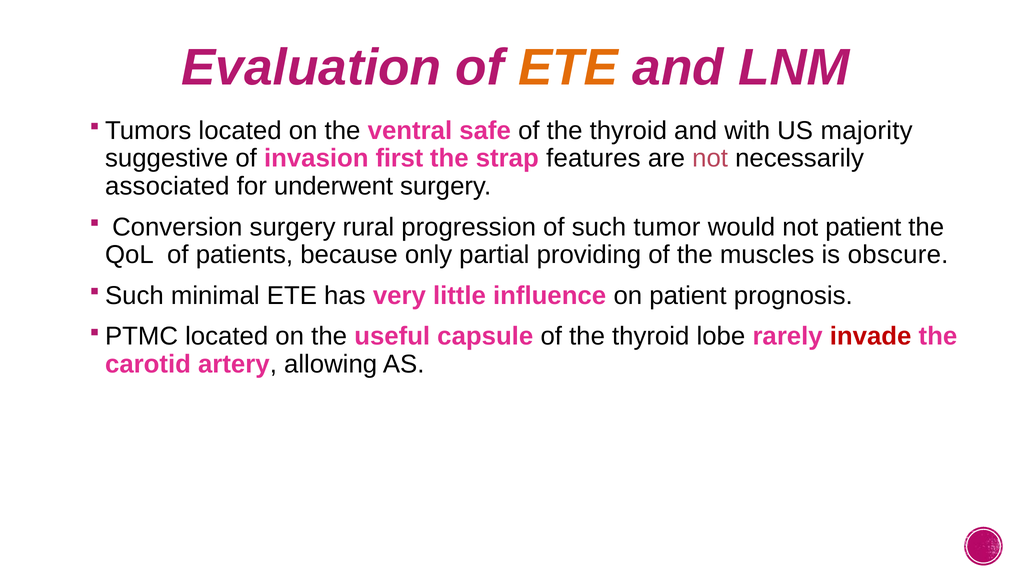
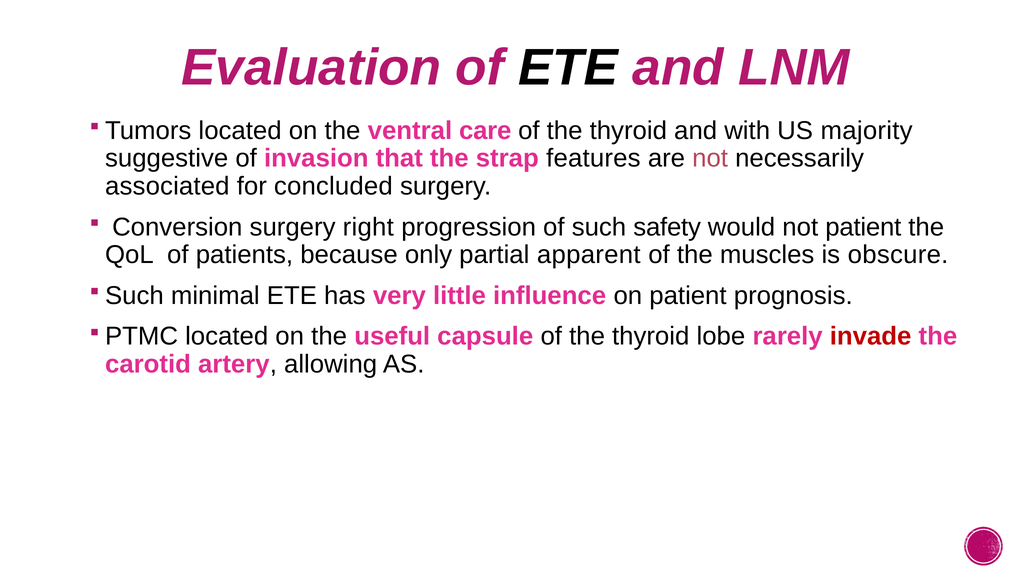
ETE at (568, 68) colour: orange -> black
safe: safe -> care
first: first -> that
underwent: underwent -> concluded
rural: rural -> right
tumor: tumor -> safety
providing: providing -> apparent
